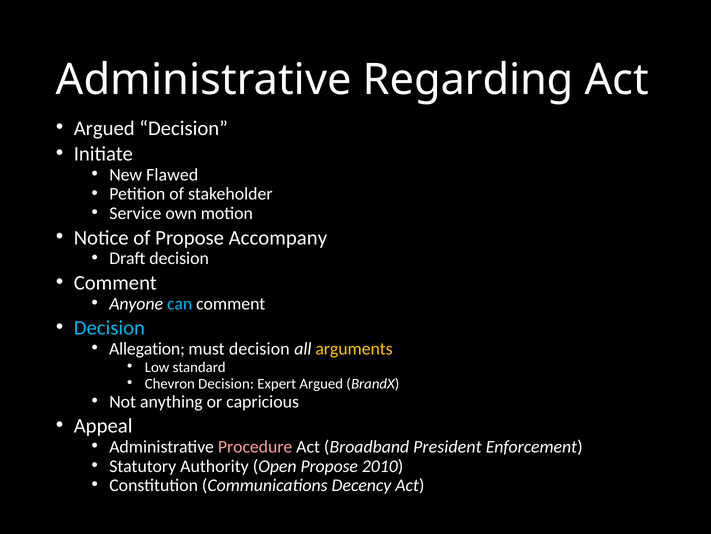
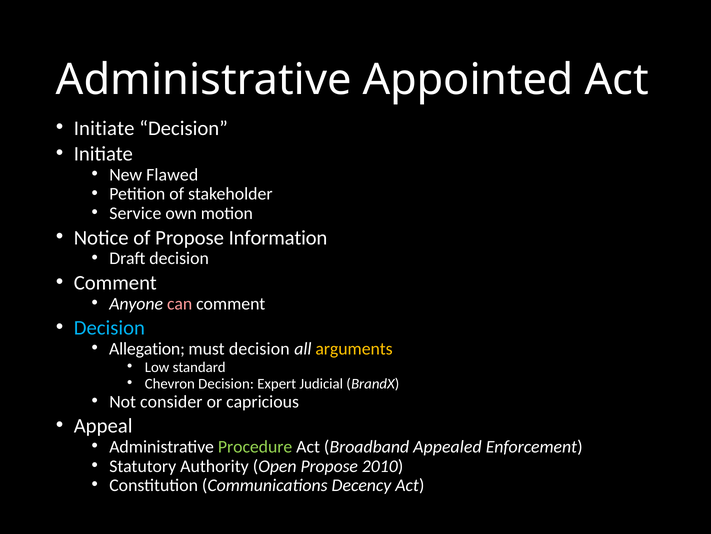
Regarding: Regarding -> Appointed
Argued at (104, 128): Argued -> Initiate
Accompany: Accompany -> Information
can colour: light blue -> pink
Expert Argued: Argued -> Judicial
anything: anything -> consider
Procedure colour: pink -> light green
President: President -> Appealed
